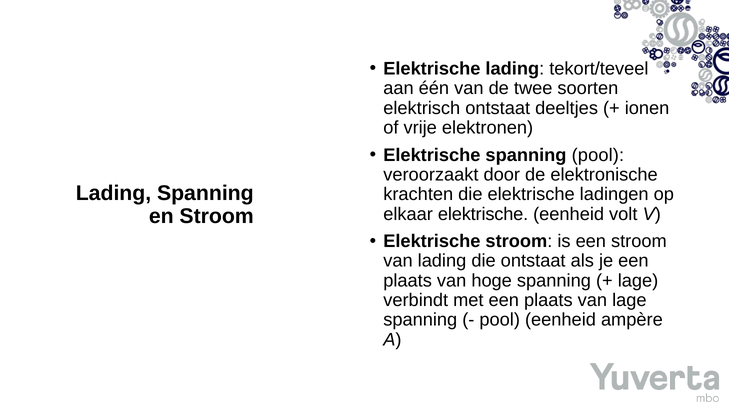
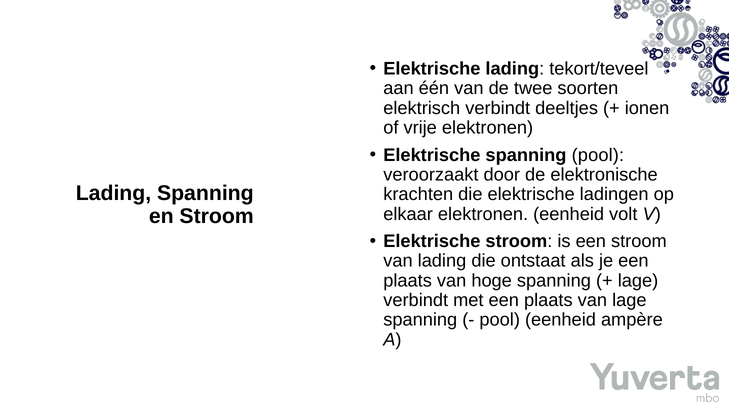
elektrisch ontstaat: ontstaat -> verbindt
elkaar elektrische: elektrische -> elektronen
